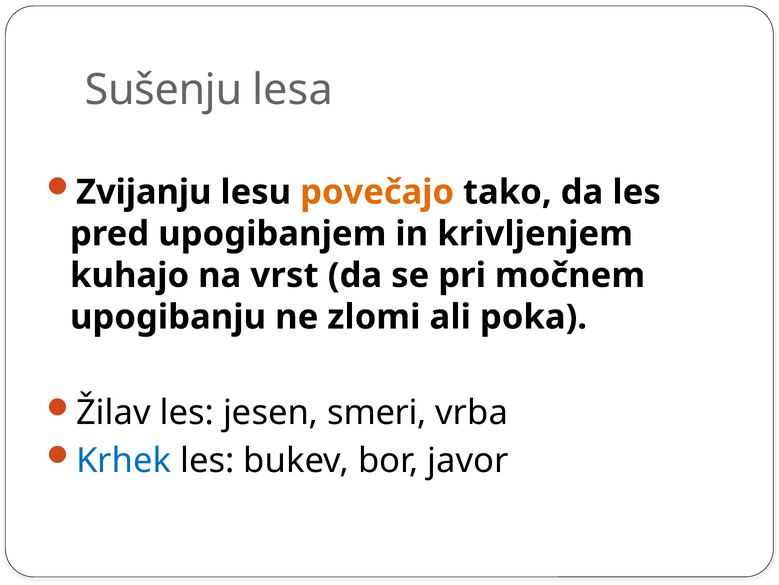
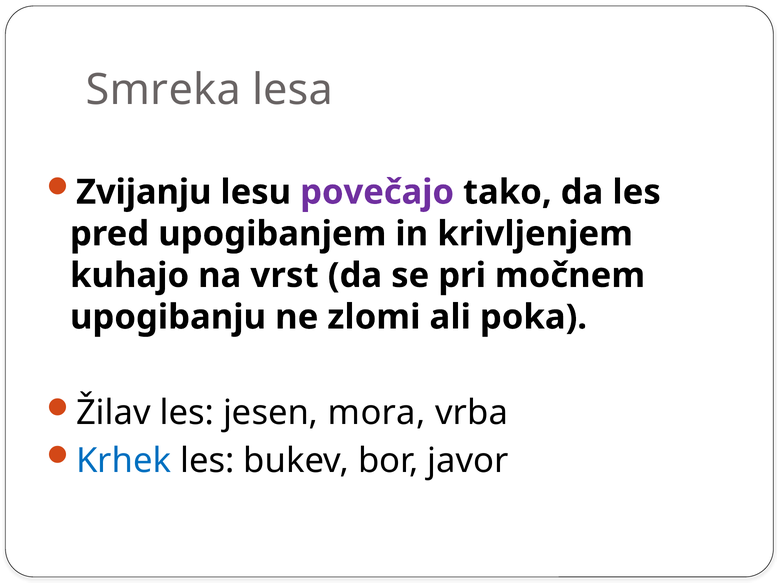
Sušenju: Sušenju -> Smreka
povečajo colour: orange -> purple
smeri: smeri -> mora
